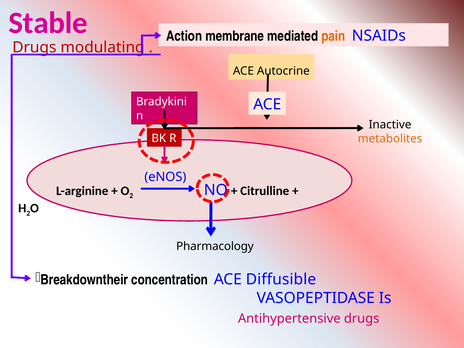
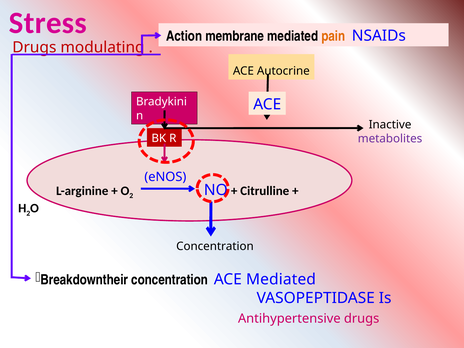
Stable: Stable -> Stress
metabolites colour: orange -> purple
Pharmacology at (215, 246): Pharmacology -> Concentration
ACE Diffusible: Diffusible -> Mediated
